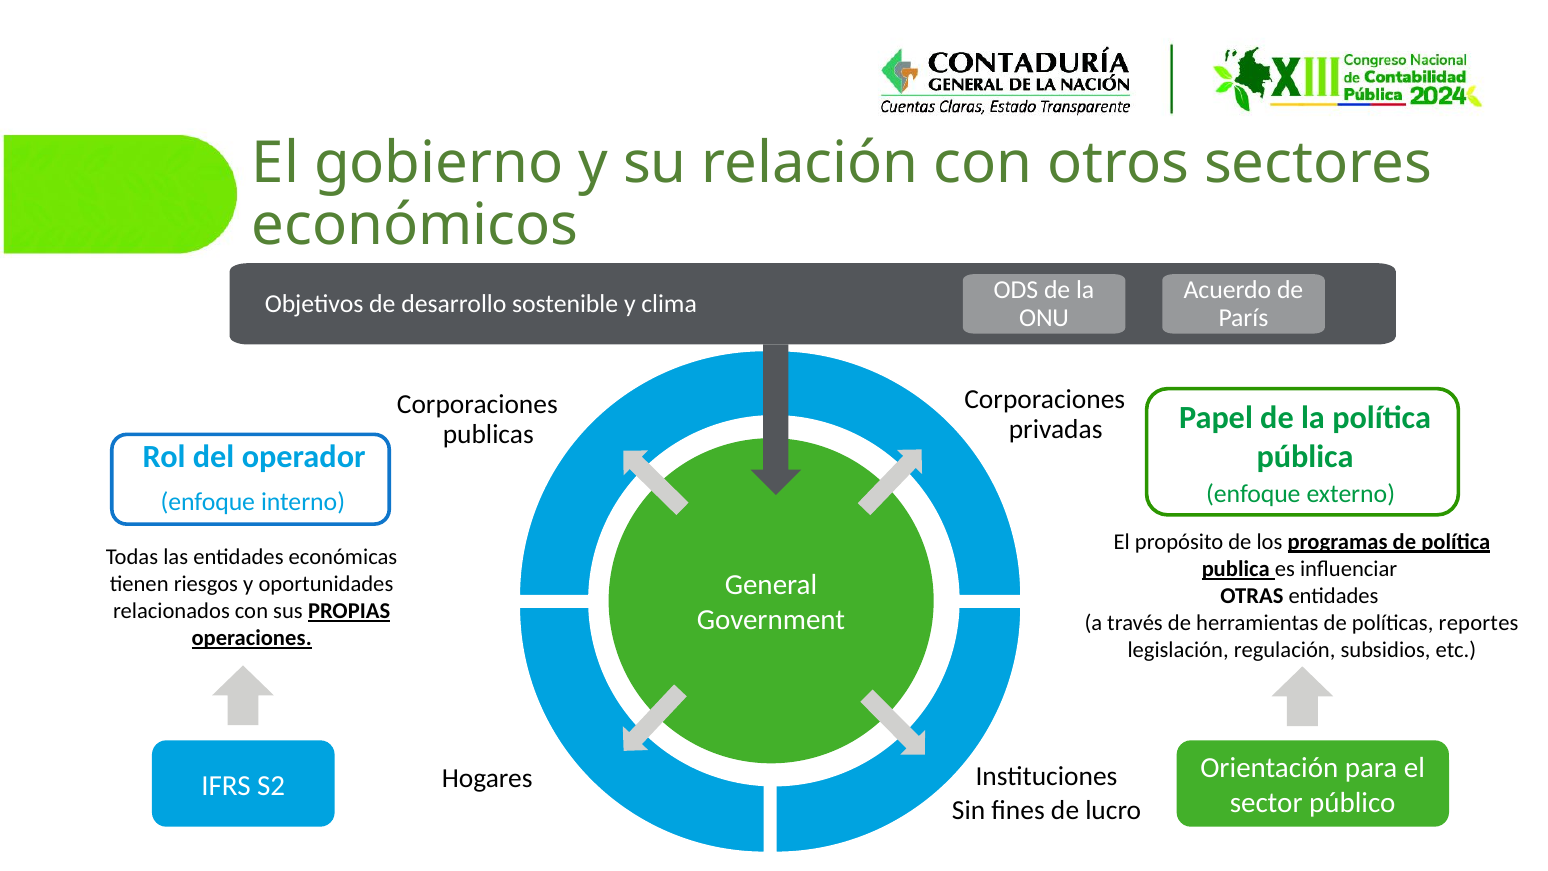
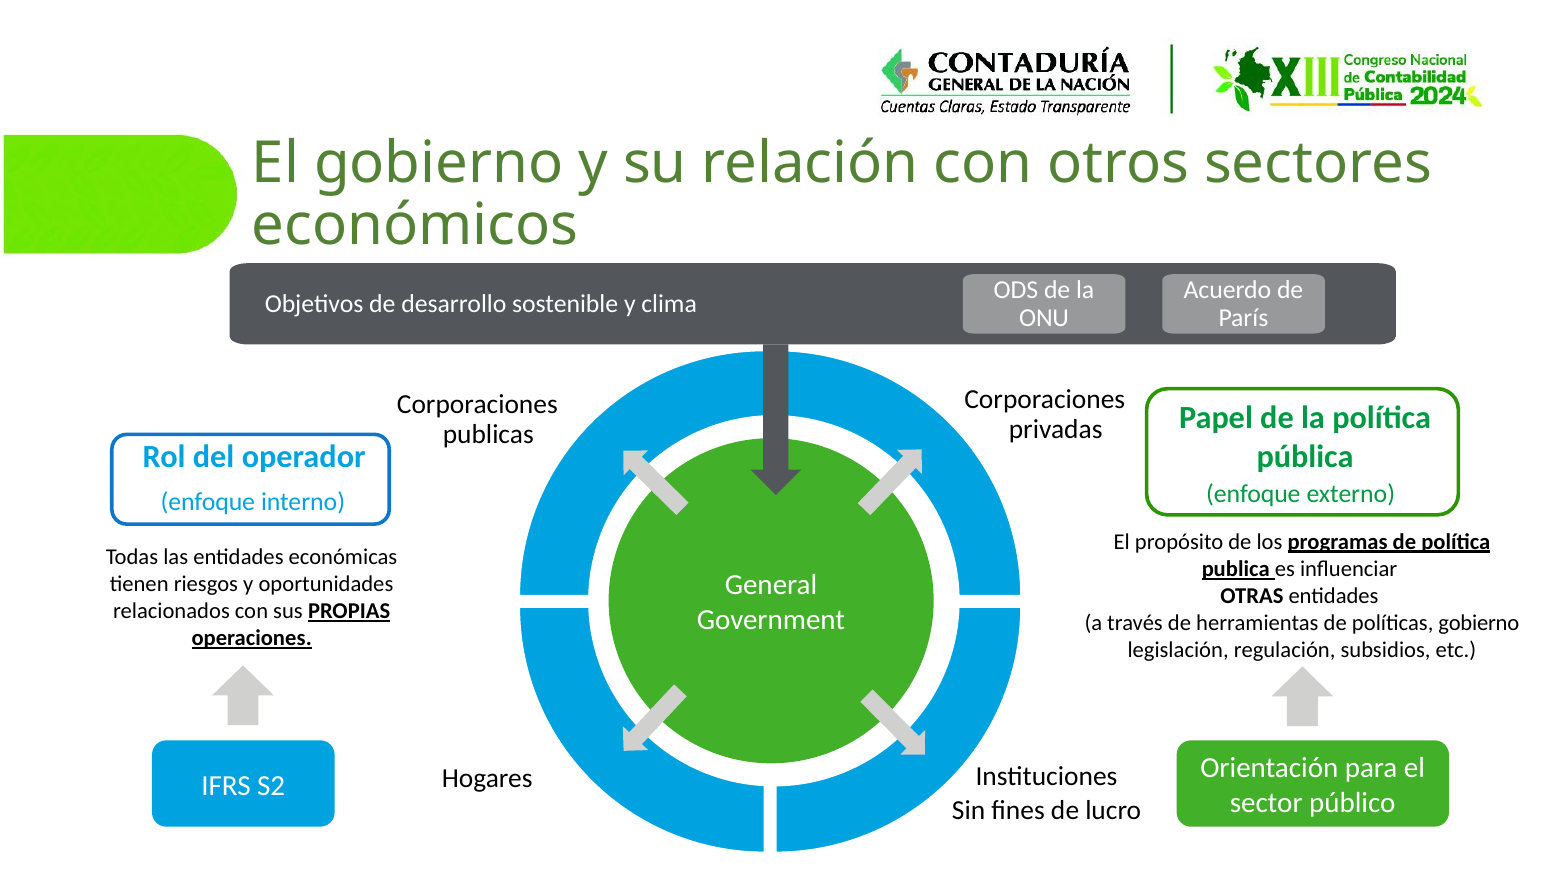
políticas reportes: reportes -> gobierno
